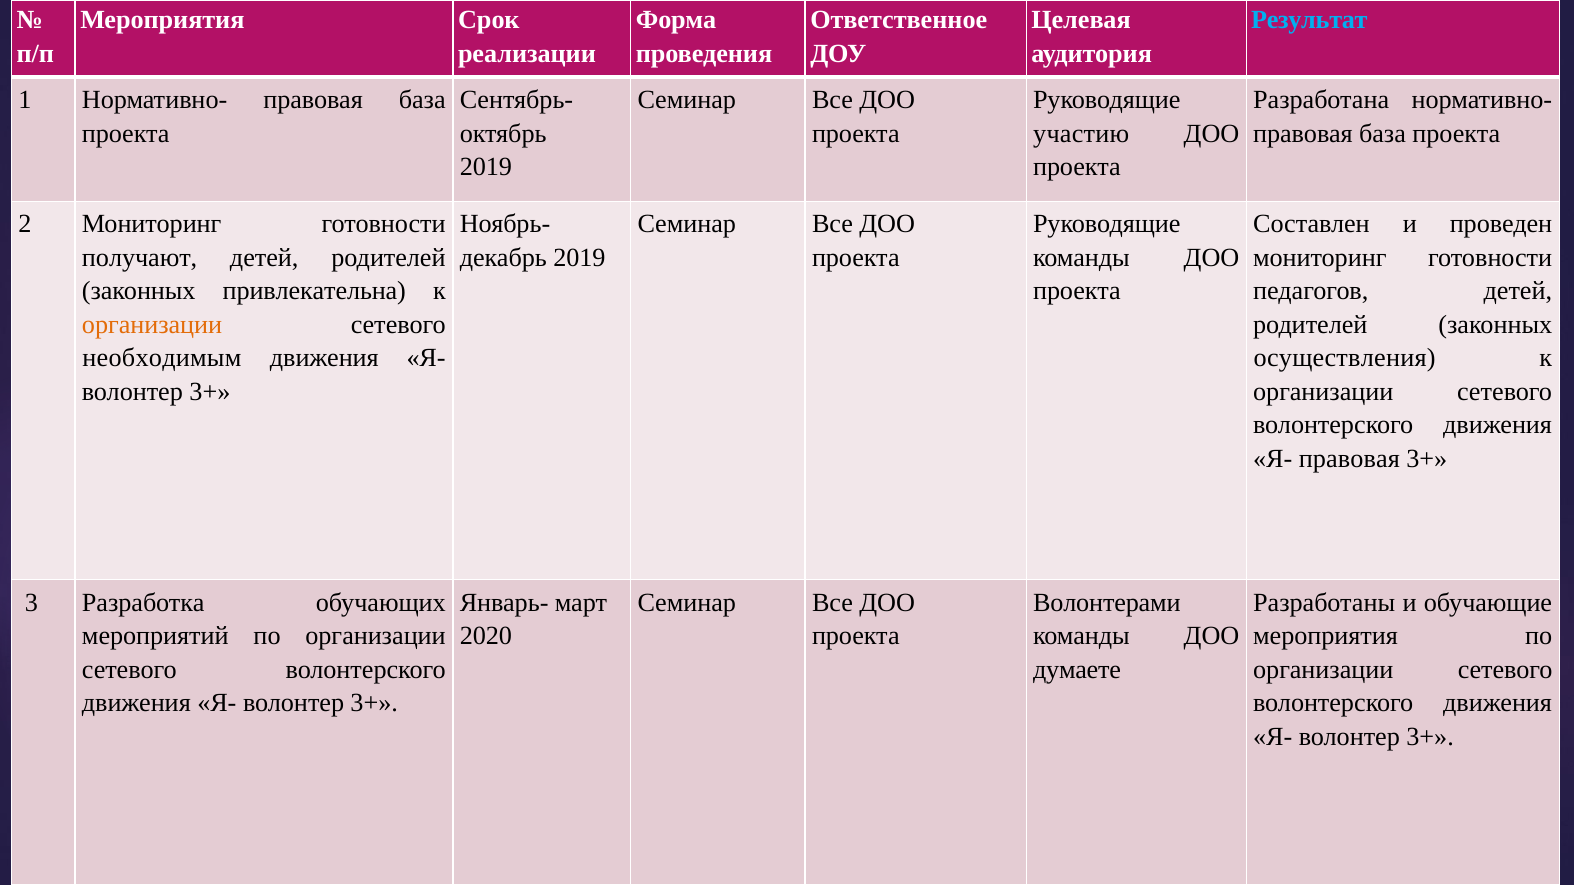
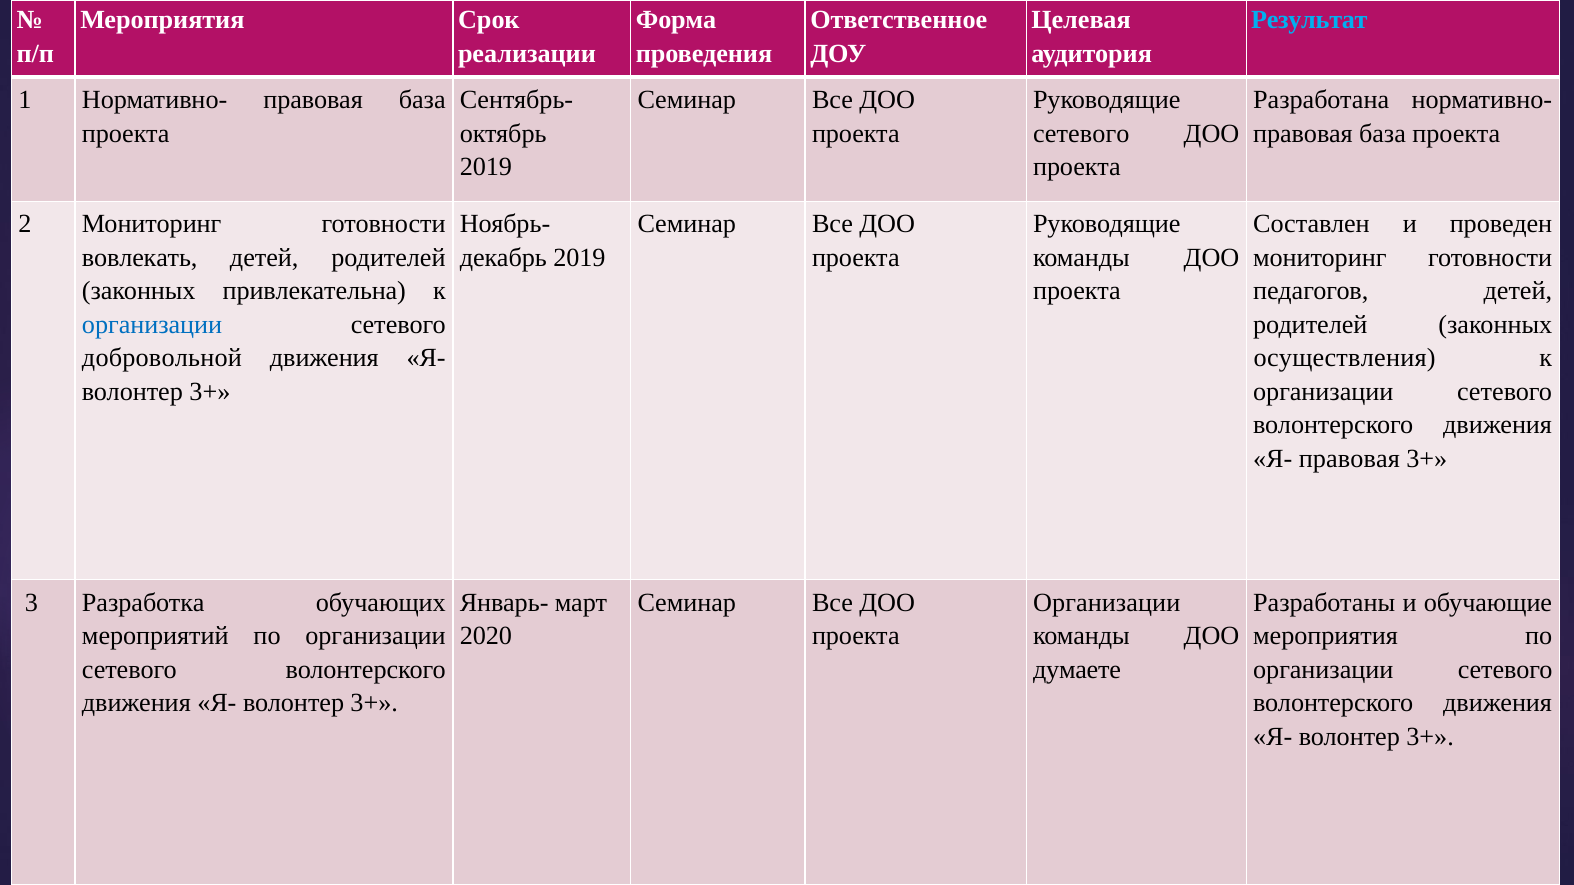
участию at (1081, 134): участию -> сетевого
получают: получают -> вовлекать
организации at (152, 325) colour: orange -> blue
необходимым: необходимым -> добровольной
Волонтерами at (1107, 603): Волонтерами -> Организации
